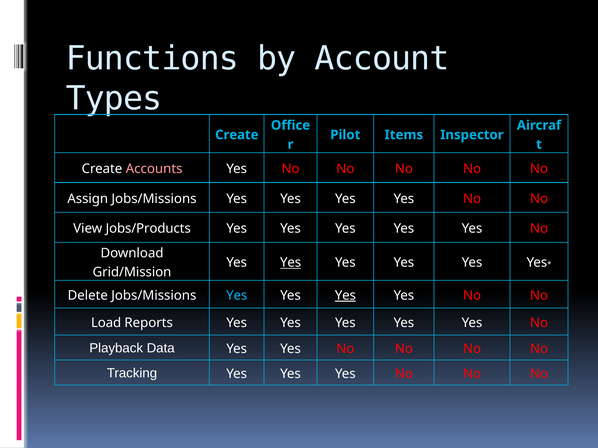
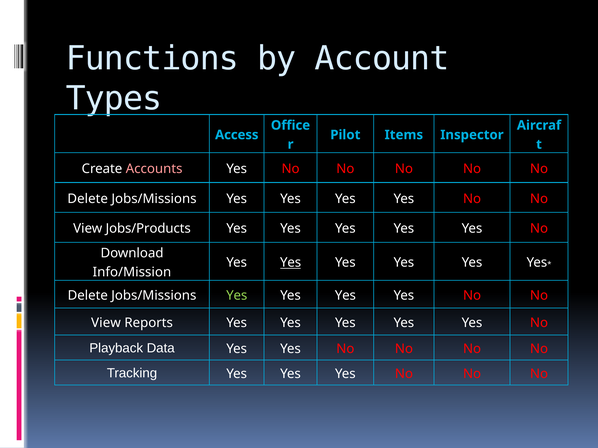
Create at (237, 135): Create -> Access
Assign at (88, 199): Assign -> Delete
Grid/Mission: Grid/Mission -> Info/Mission
Yes at (237, 296) colour: light blue -> light green
Yes at (345, 296) underline: present -> none
Load at (106, 323): Load -> View
